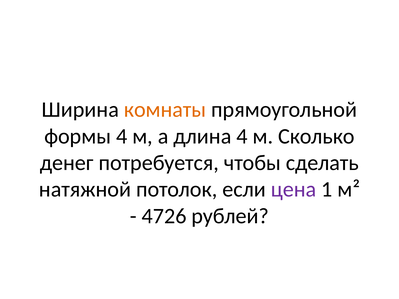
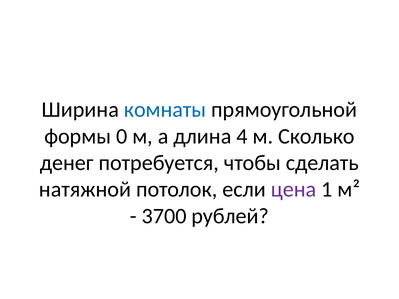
комнаты colour: orange -> blue
формы 4: 4 -> 0
4726: 4726 -> 3700
